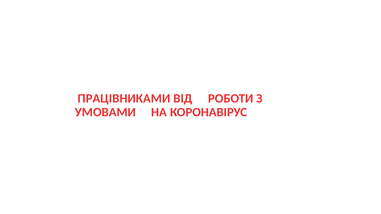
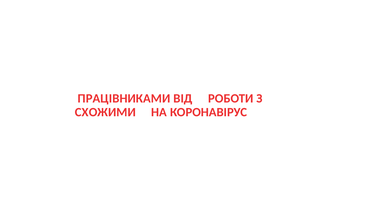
УМОВАМИ: УМОВАМИ -> СХОЖИМИ
